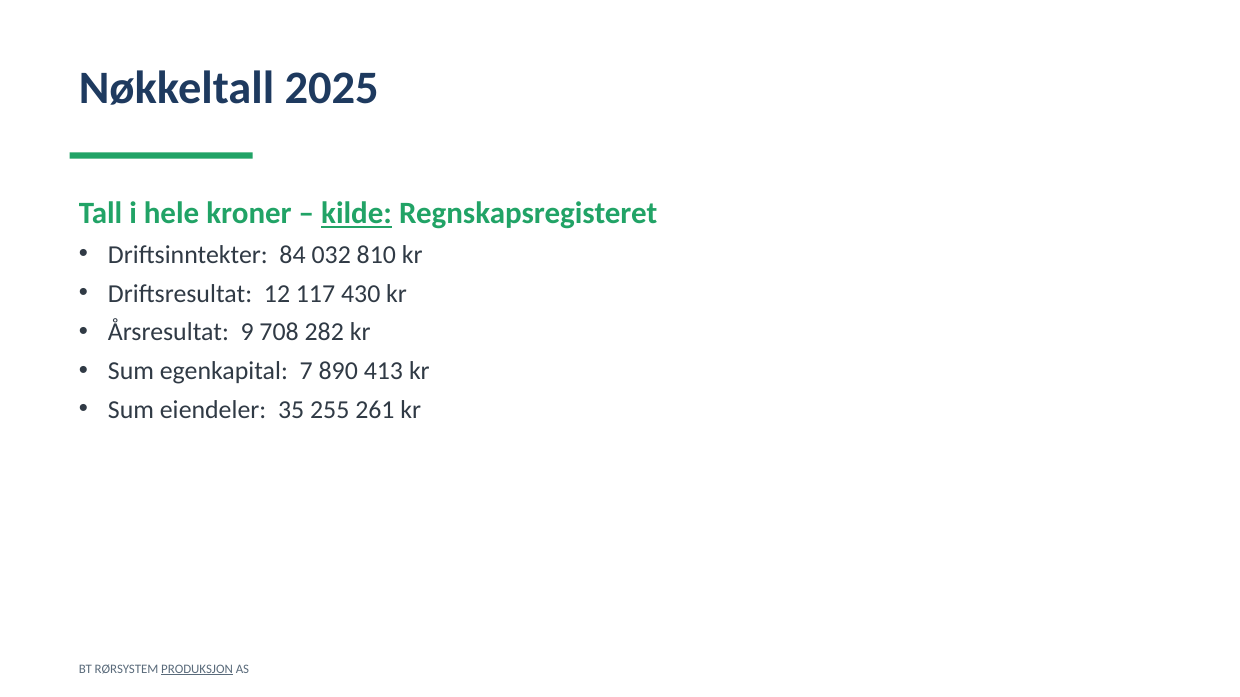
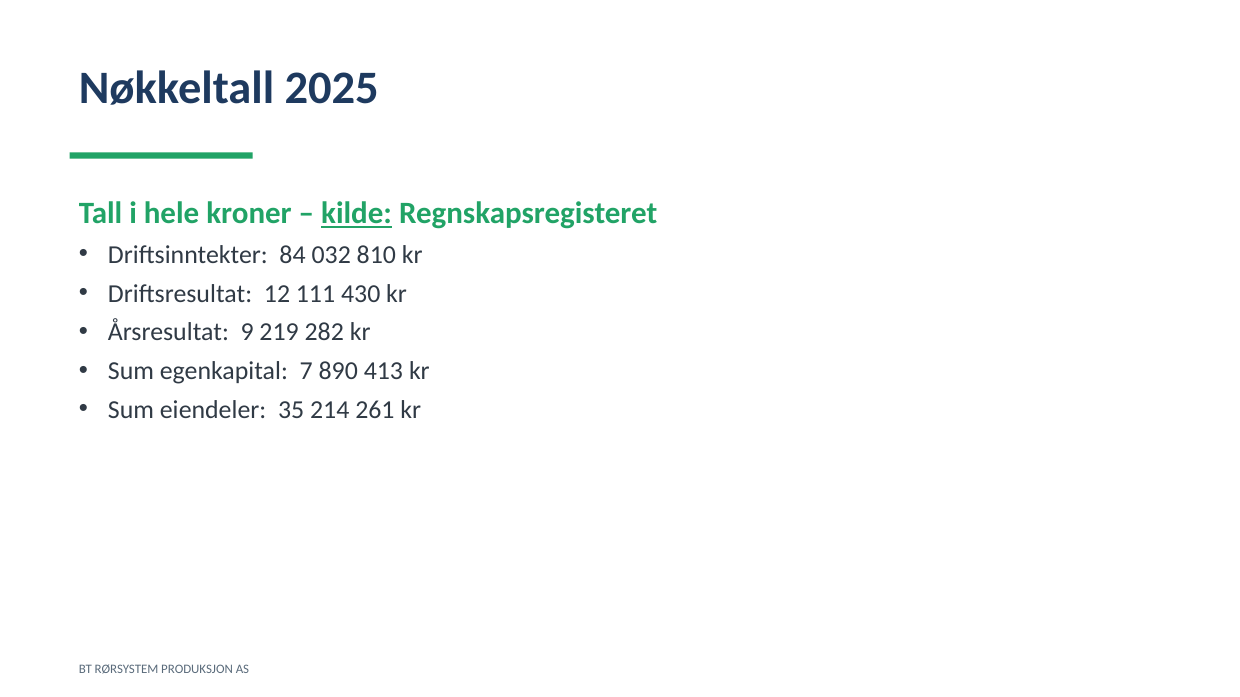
117: 117 -> 111
708: 708 -> 219
255: 255 -> 214
PRODUKSJON underline: present -> none
